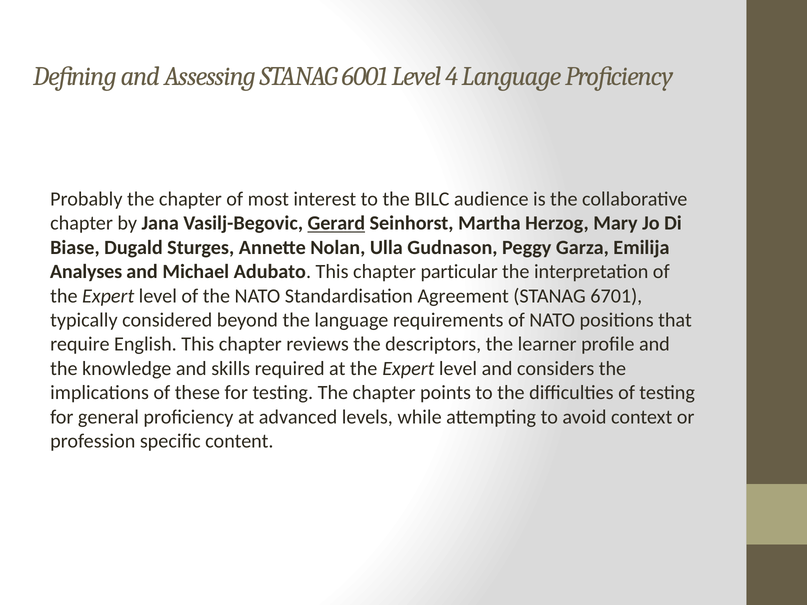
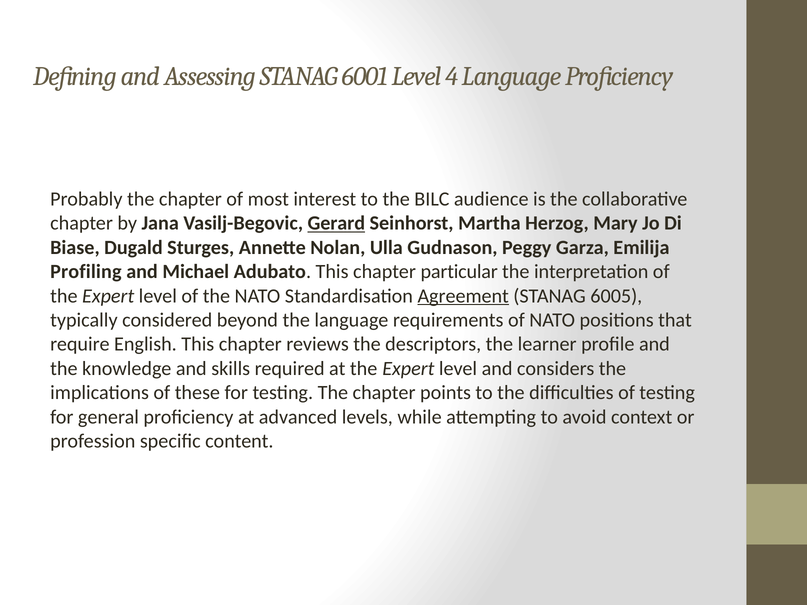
Analyses: Analyses -> Profiling
Agreement underline: none -> present
6701: 6701 -> 6005
